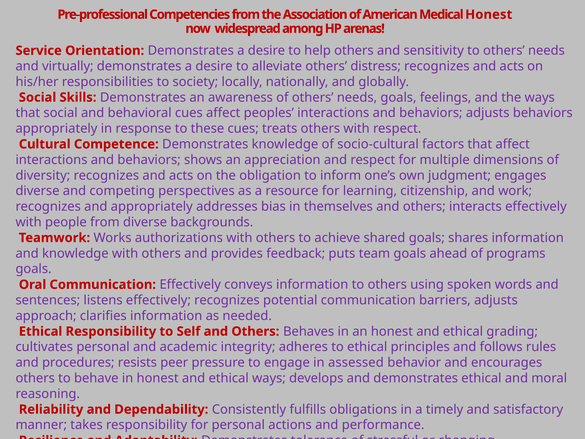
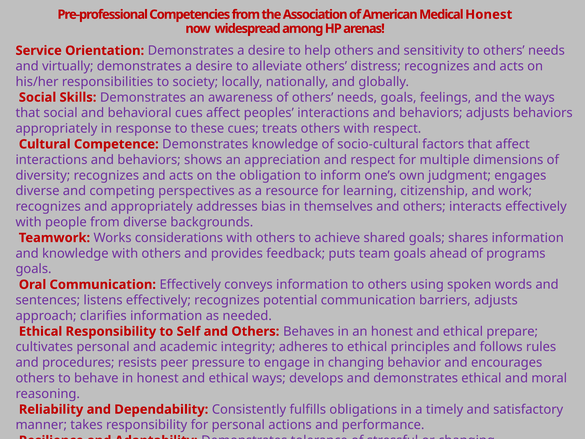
authorizations: authorizations -> considerations
grading: grading -> prepare
in assessed: assessed -> changing
